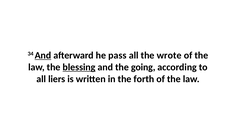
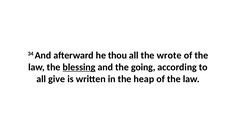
And at (43, 55) underline: present -> none
pass: pass -> thou
liers: liers -> give
forth: forth -> heap
